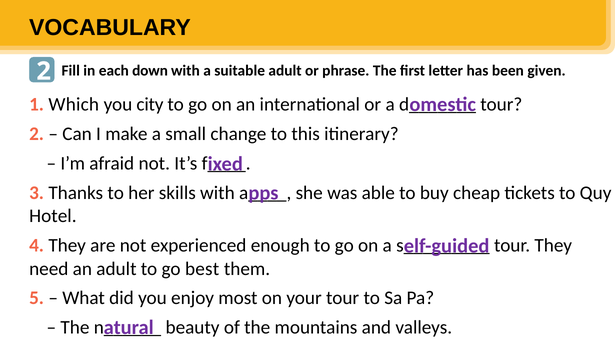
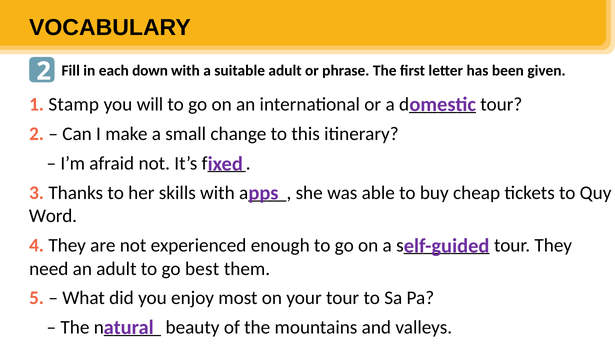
Which: Which -> Stamp
city: city -> will
Hotel: Hotel -> Word
